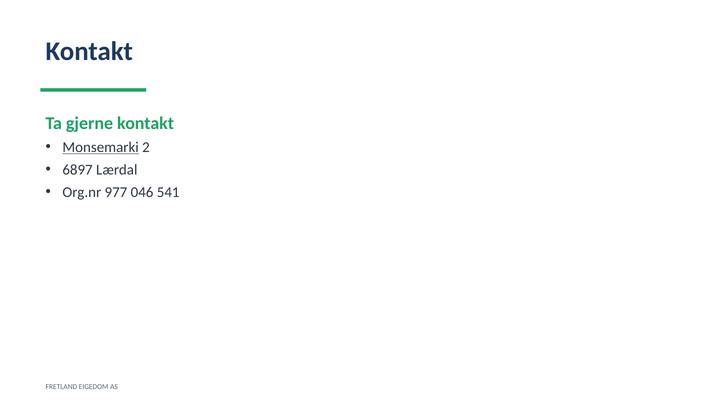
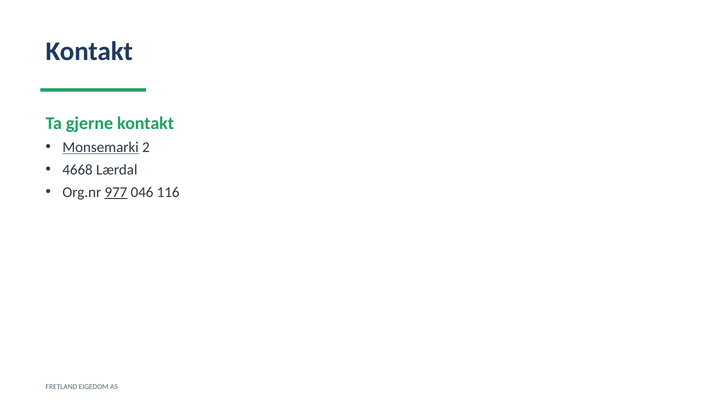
6897: 6897 -> 4668
977 underline: none -> present
541: 541 -> 116
